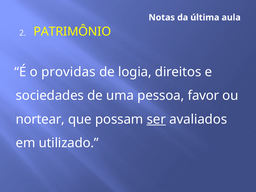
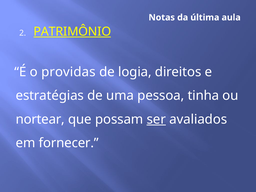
PATRIMÔNIO underline: none -> present
sociedades: sociedades -> estratégias
favor: favor -> tinha
utilizado: utilizado -> fornecer
